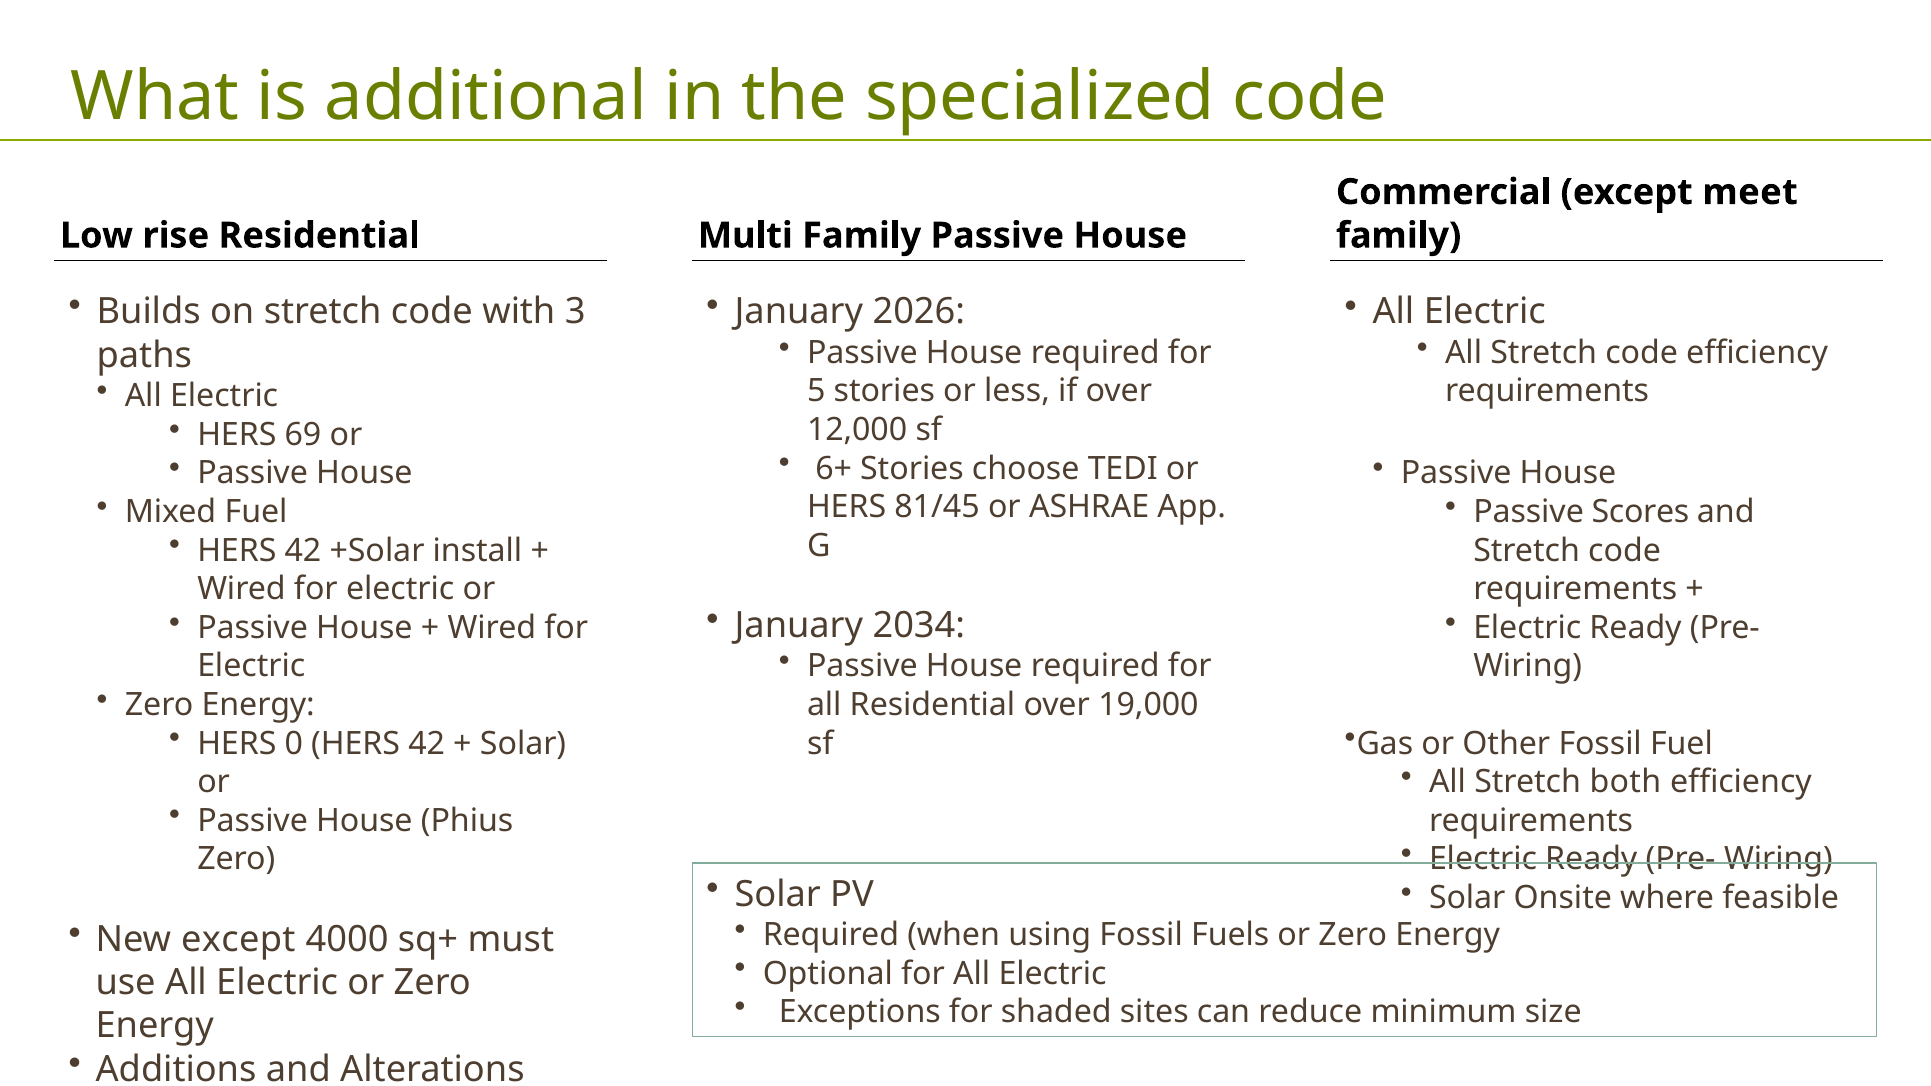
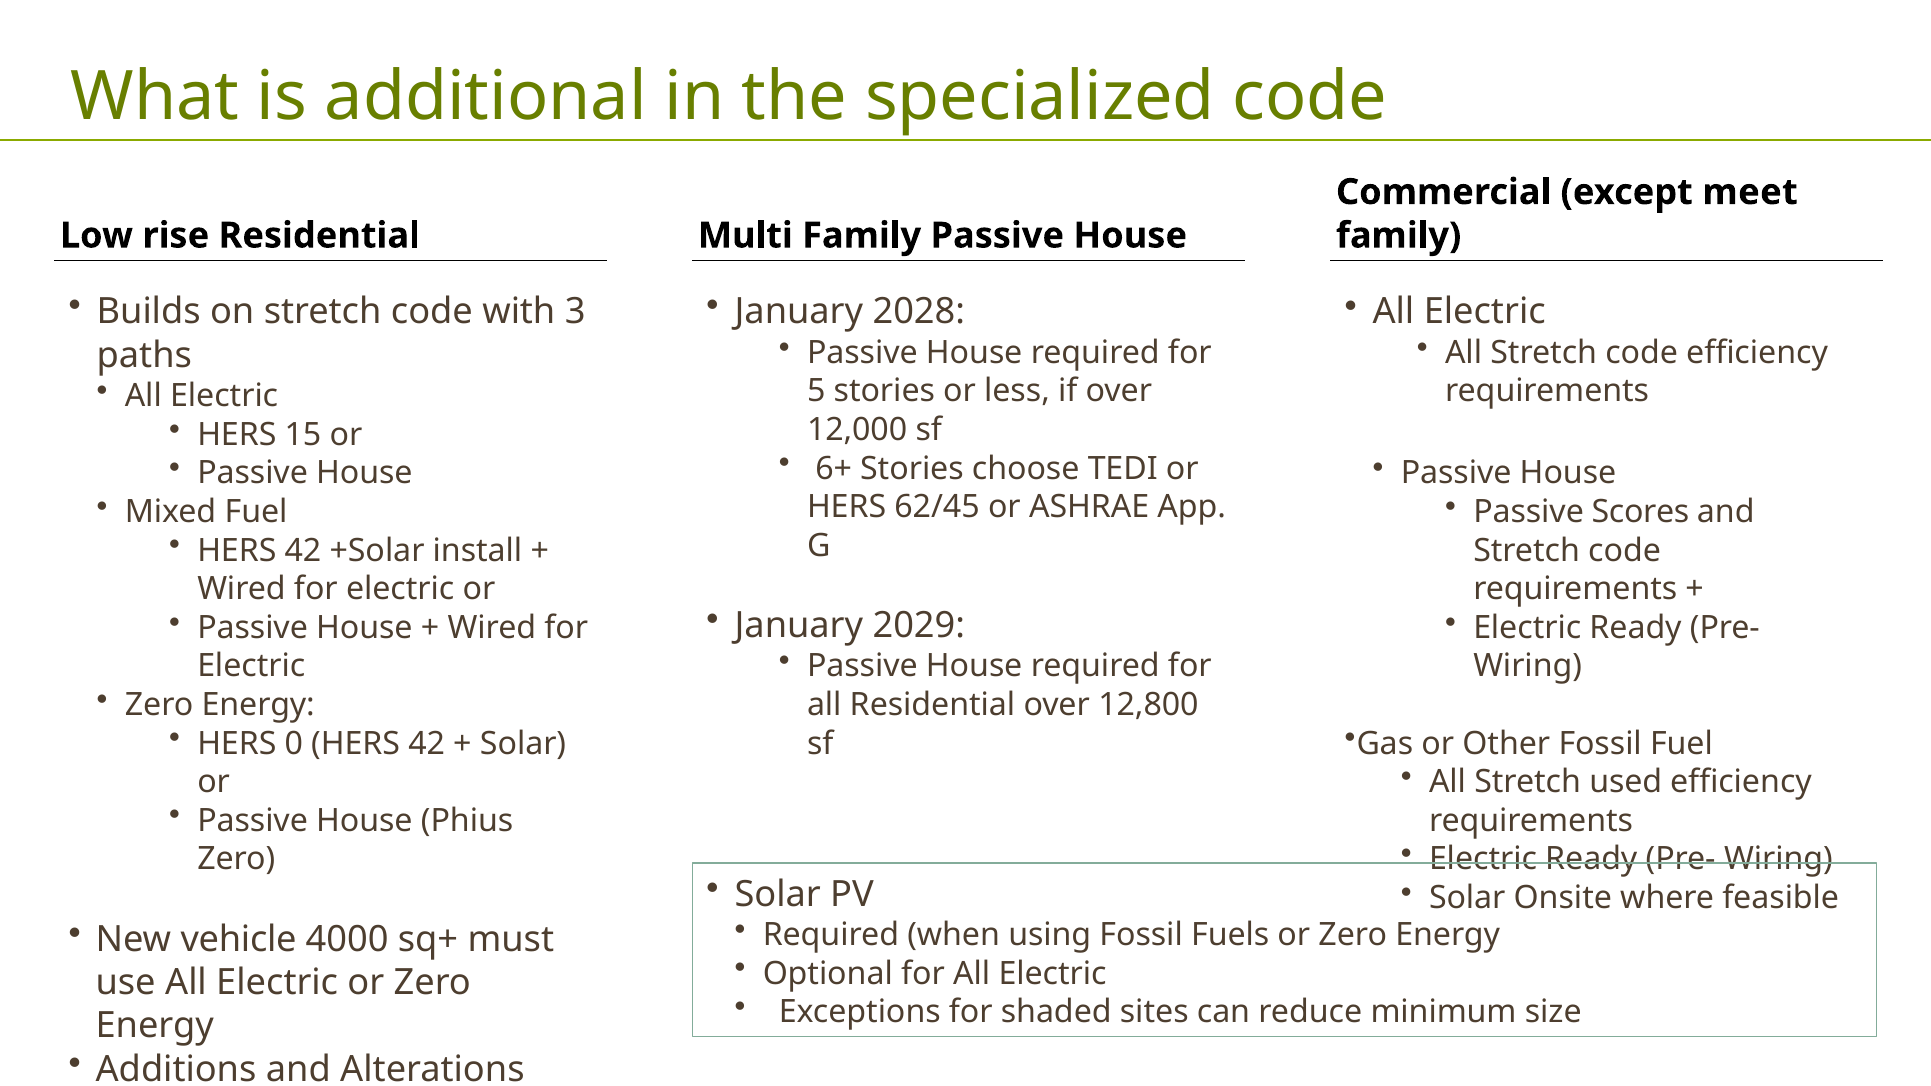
2026: 2026 -> 2028
69: 69 -> 15
81/45: 81/45 -> 62/45
2034: 2034 -> 2029
19,000: 19,000 -> 12,800
both: both -> used
New except: except -> vehicle
